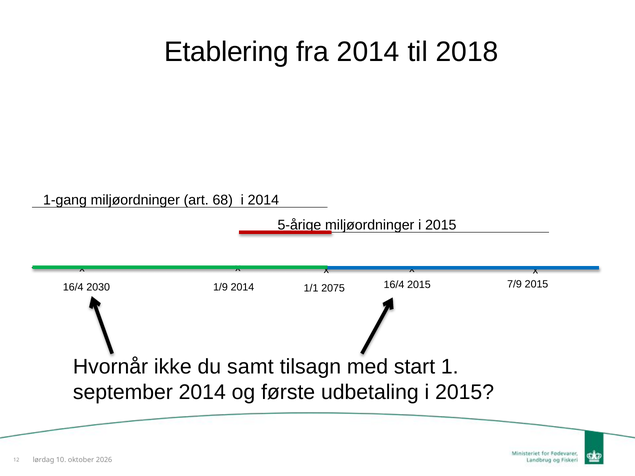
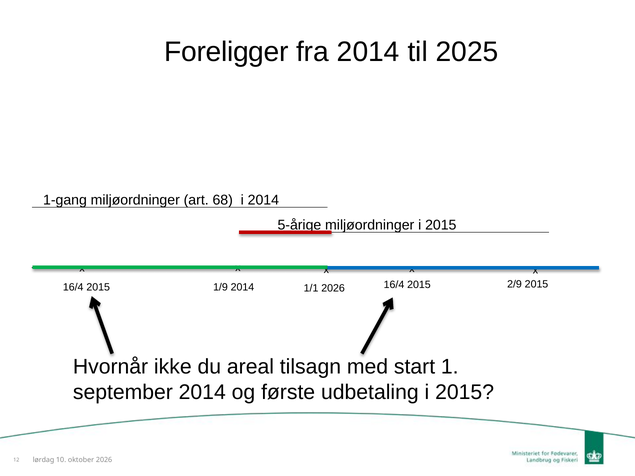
Etablering: Etablering -> Foreligger
2018: 2018 -> 2025
2030 at (98, 288): 2030 -> 2015
7/9: 7/9 -> 2/9
1/1 2075: 2075 -> 2026
samt: samt -> areal
